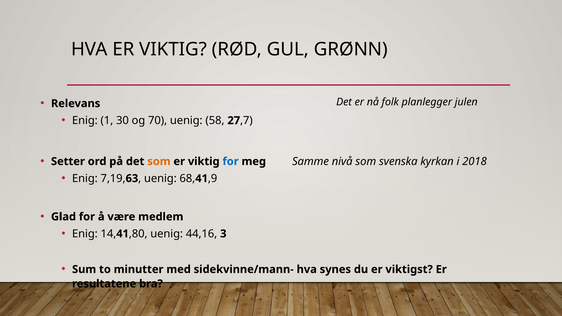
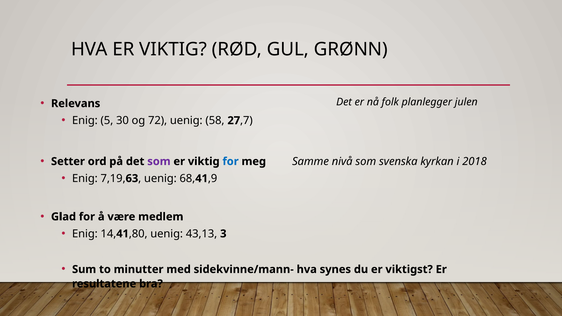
1: 1 -> 5
70: 70 -> 72
som at (159, 161) colour: orange -> purple
44,16: 44,16 -> 43,13
